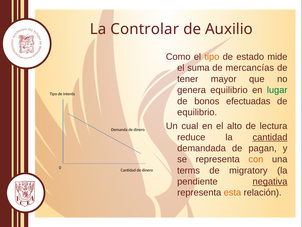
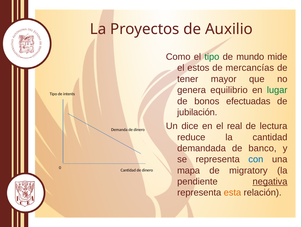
Controlar: Controlar -> Proyectos
tipo at (212, 57) colour: orange -> green
estado: estado -> mundo
suma: suma -> estos
equilibrio at (197, 112): equilibrio -> jubilación
cual: cual -> dice
alto: alto -> real
cantidad at (270, 137) underline: present -> none
pagan: pagan -> banco
con colour: orange -> blue
terms: terms -> mapa
